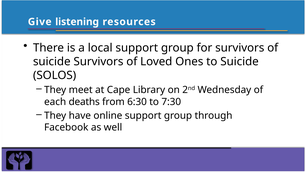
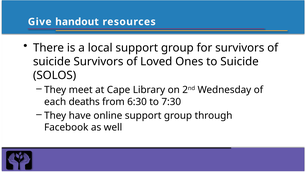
listening: listening -> handout
